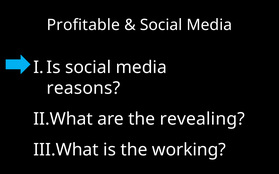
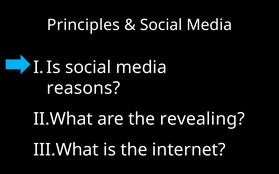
Profitable: Profitable -> Principles
working: working -> internet
